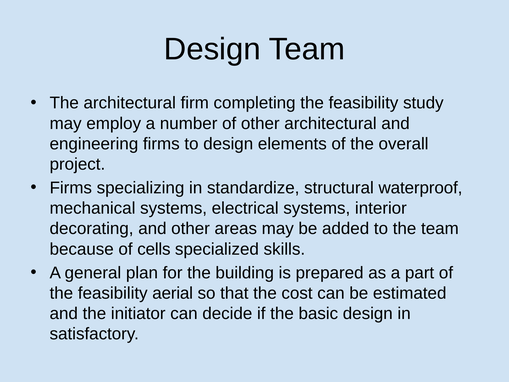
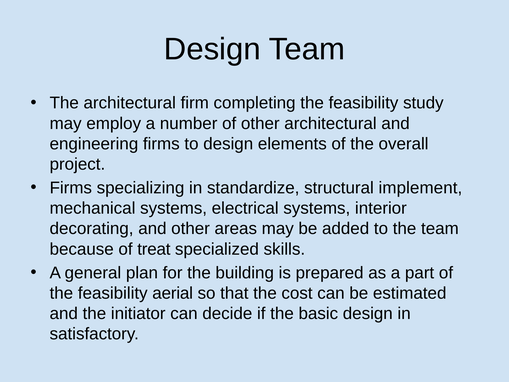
waterproof: waterproof -> implement
cells: cells -> treat
